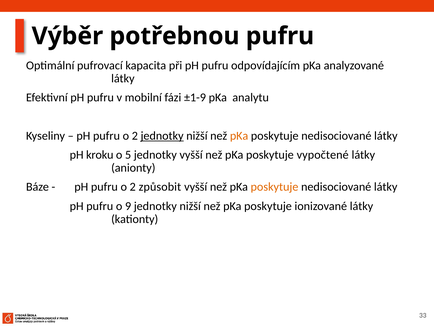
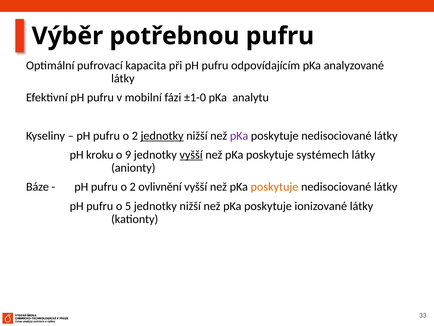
±1-9: ±1-9 -> ±1-0
pKa at (239, 136) colour: orange -> purple
5: 5 -> 9
vyšší at (191, 155) underline: none -> present
vypočtené: vypočtené -> systémech
způsobit: způsobit -> ovlivnění
9: 9 -> 5
